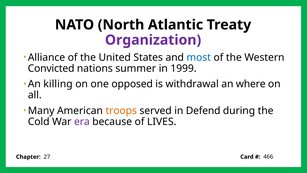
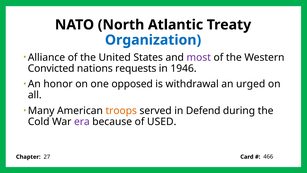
Organization colour: purple -> blue
most colour: blue -> purple
summer: summer -> requests
1999: 1999 -> 1946
killing: killing -> honor
where: where -> urged
LIVES: LIVES -> USED
